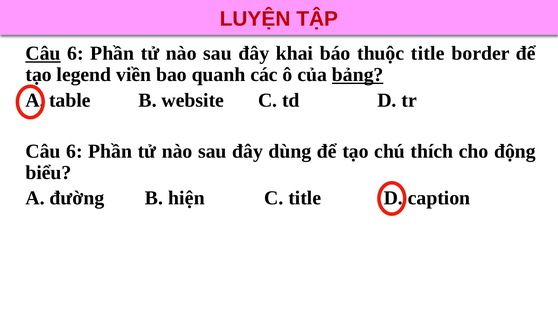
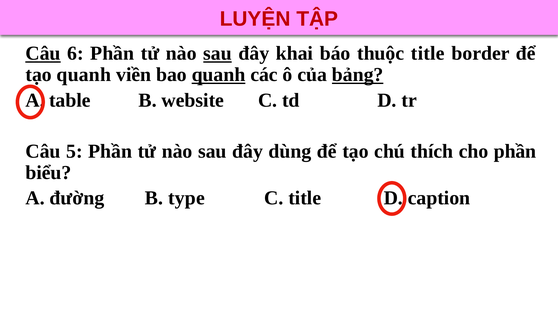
sau at (218, 53) underline: none -> present
tạo legend: legend -> quanh
quanh at (219, 75) underline: none -> present
6 at (74, 151): 6 -> 5
cho động: động -> phần
hiện: hiện -> type
